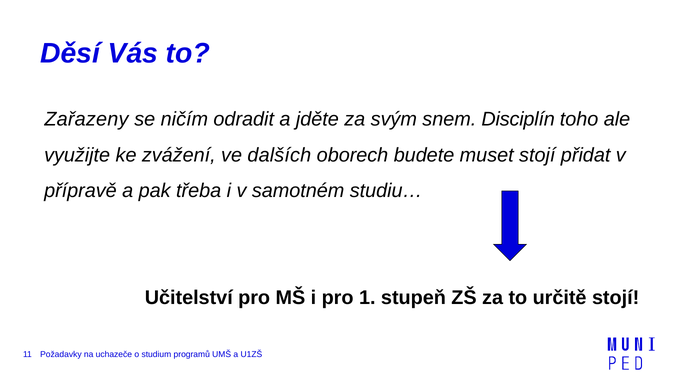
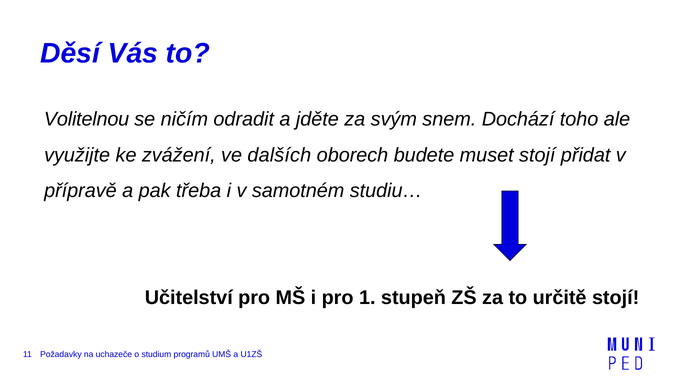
Zařazeny: Zařazeny -> Volitelnou
Disciplín: Disciplín -> Dochází
